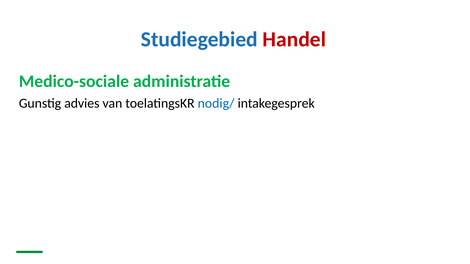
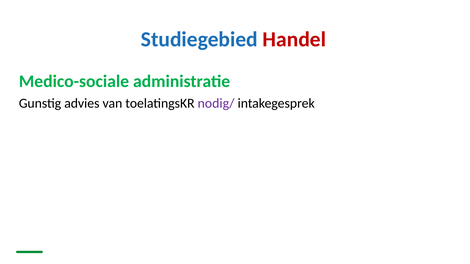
nodig/ colour: blue -> purple
